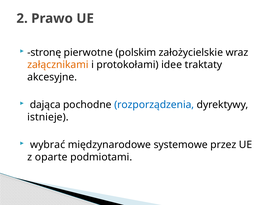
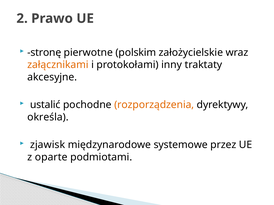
idee: idee -> inny
dająca: dająca -> ustalić
rozporządzenia colour: blue -> orange
istnieje: istnieje -> określa
wybrać: wybrać -> zjawisk
